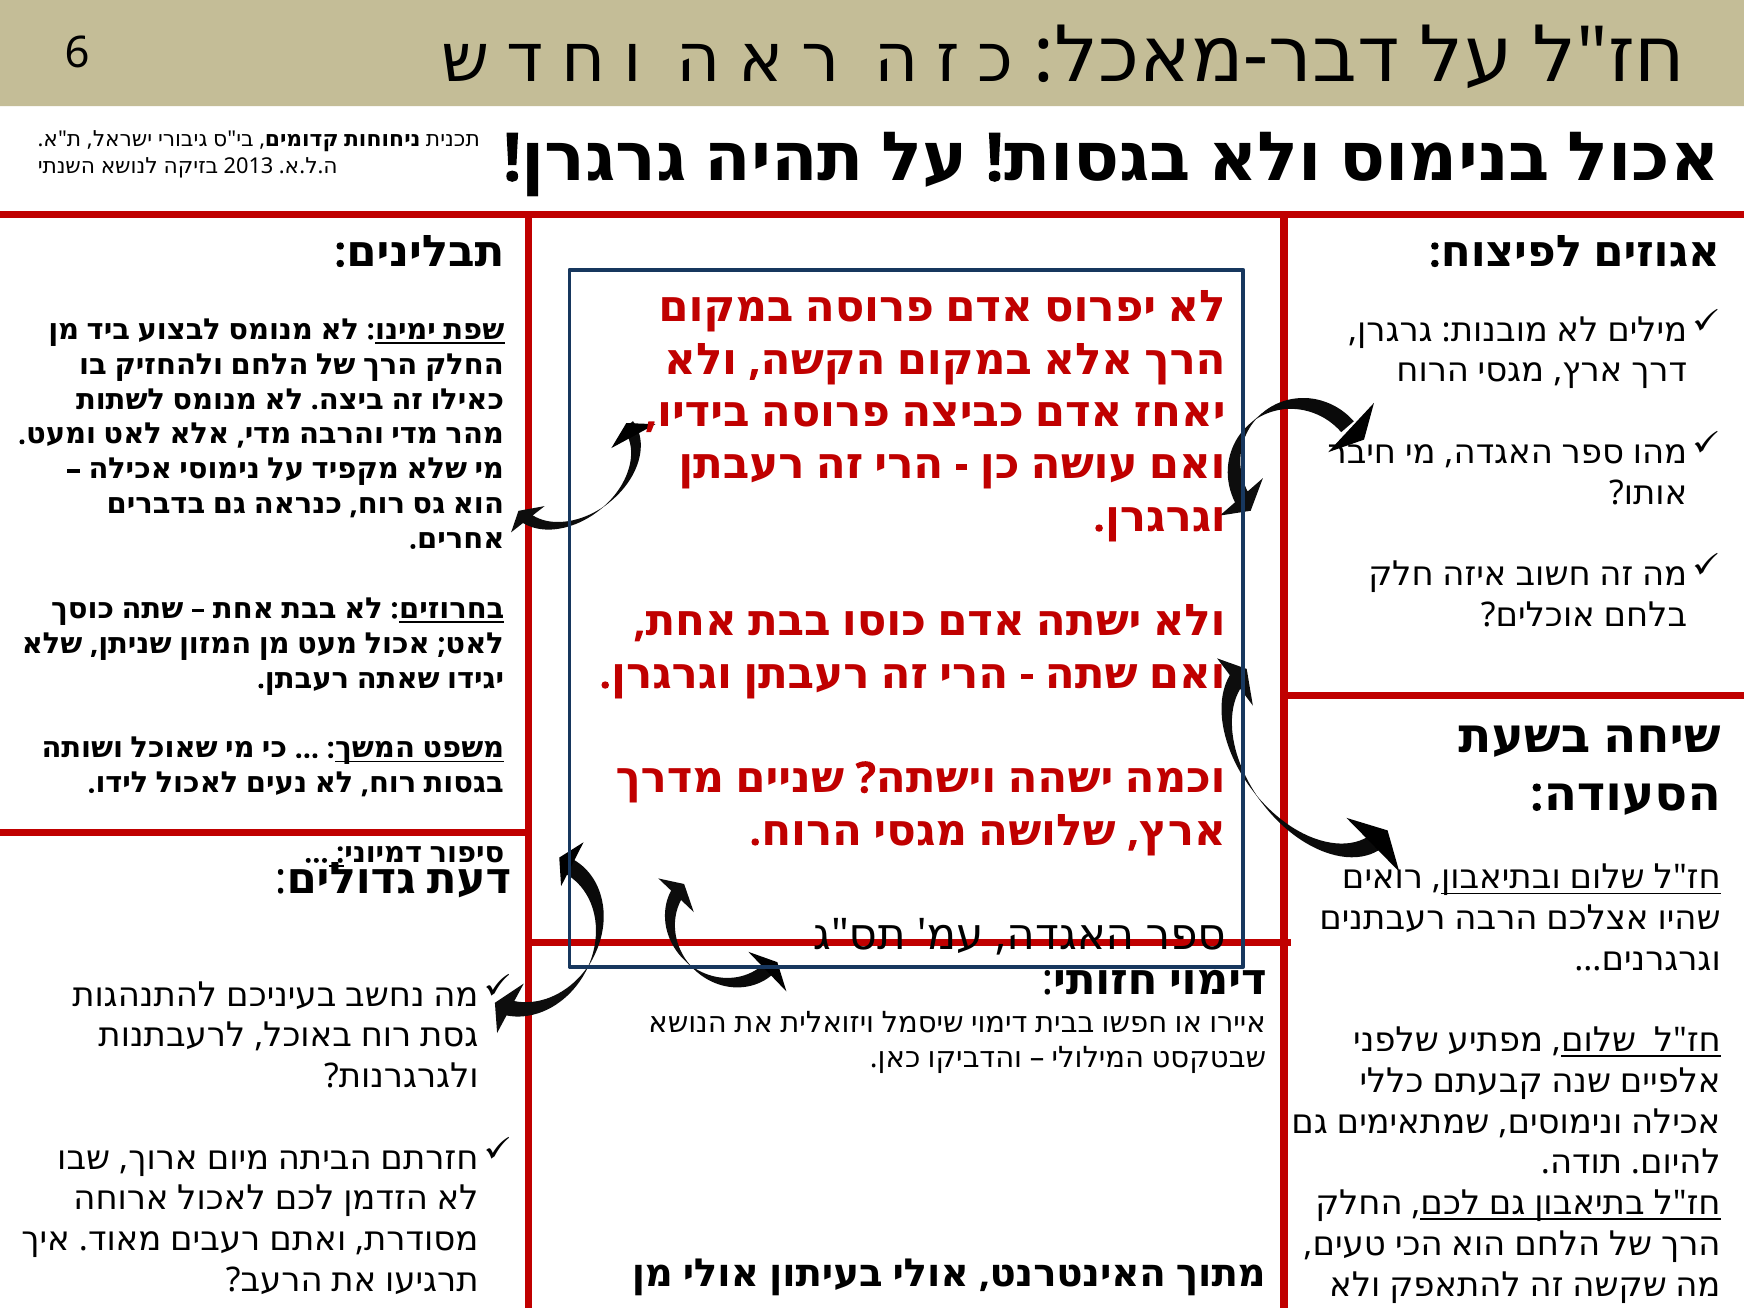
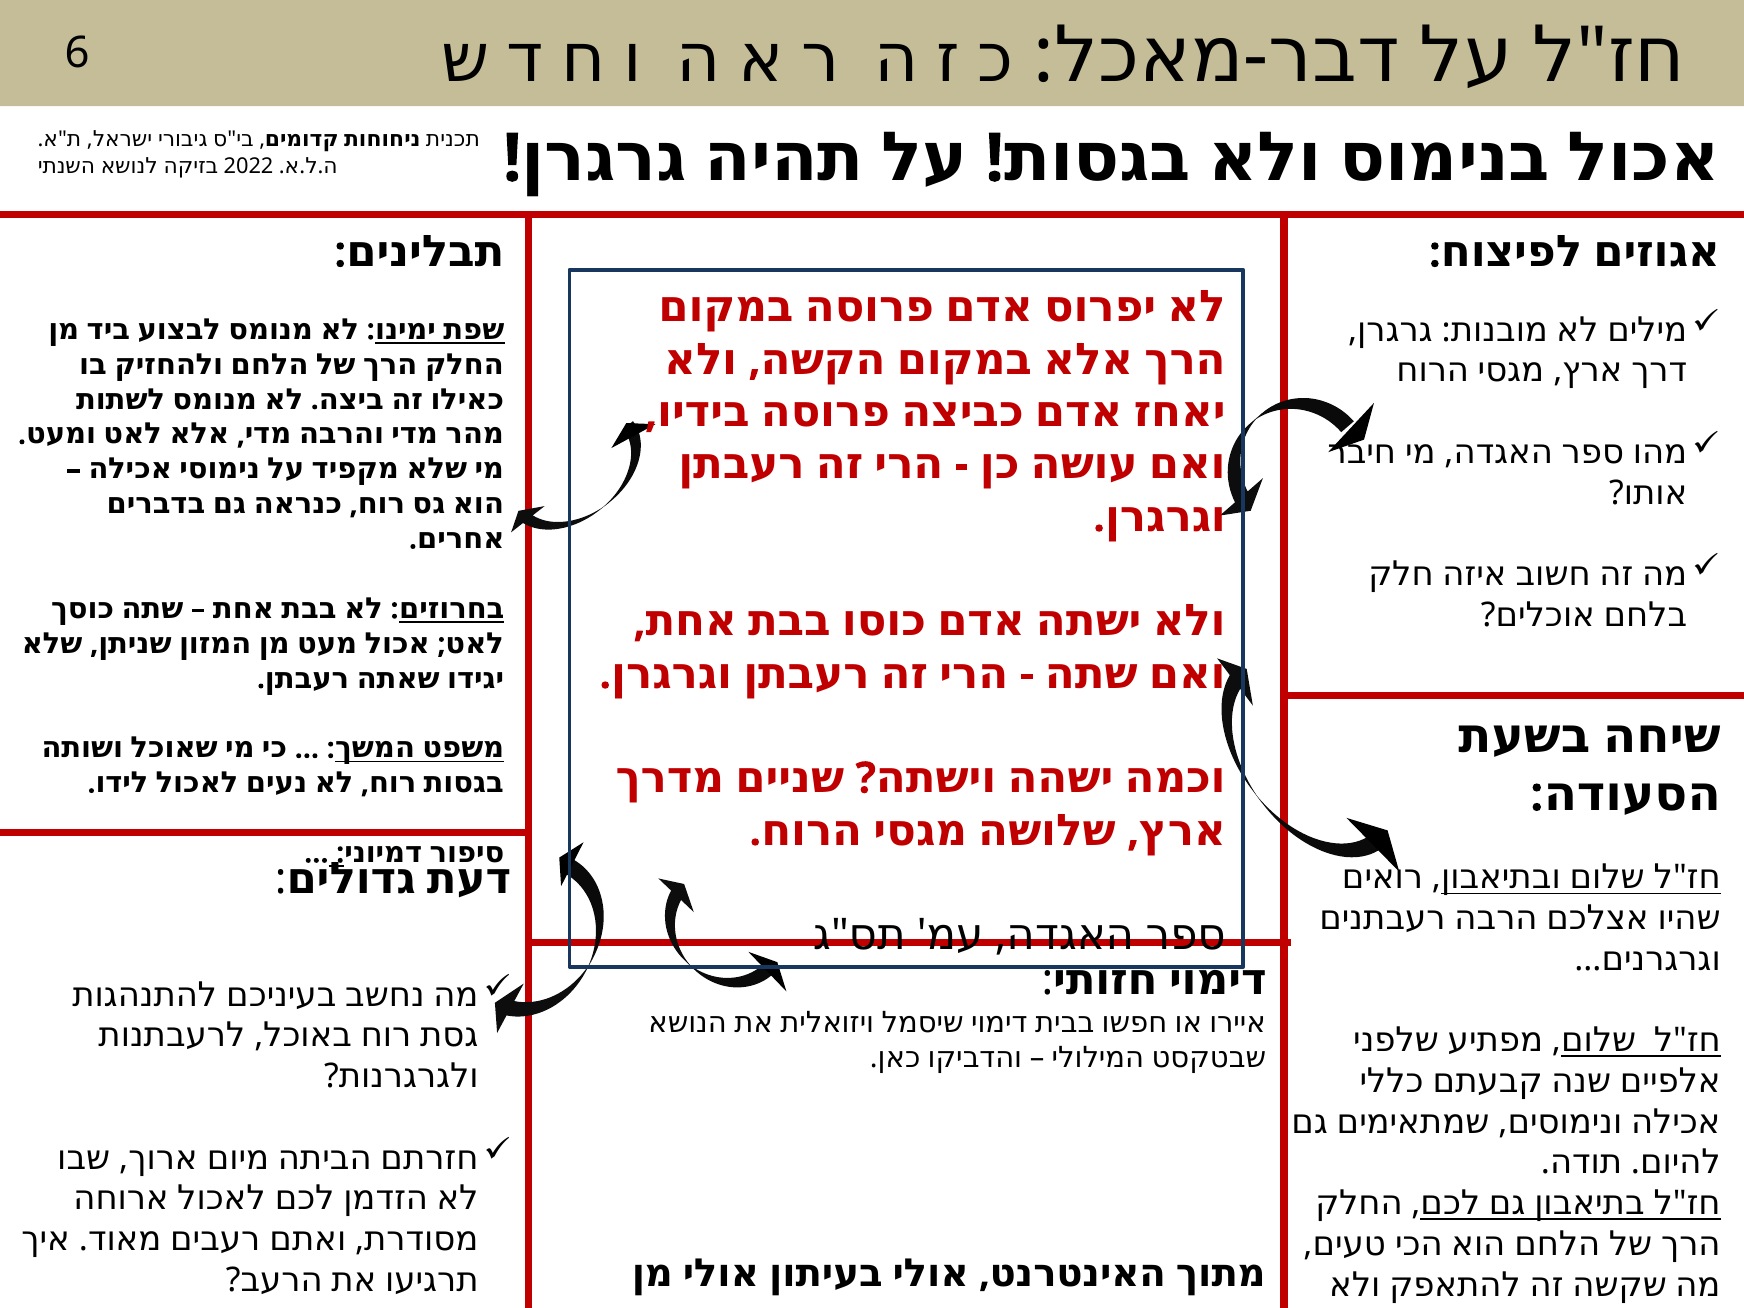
2013: 2013 -> 2022
